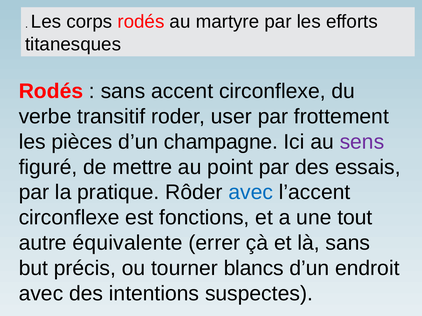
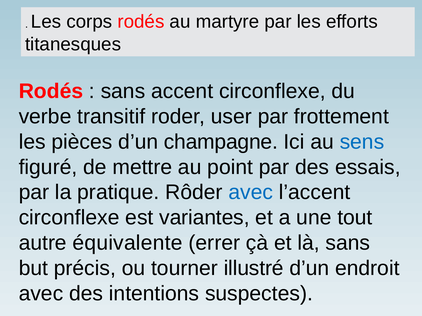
sens colour: purple -> blue
fonctions: fonctions -> variantes
blancs: blancs -> illustré
